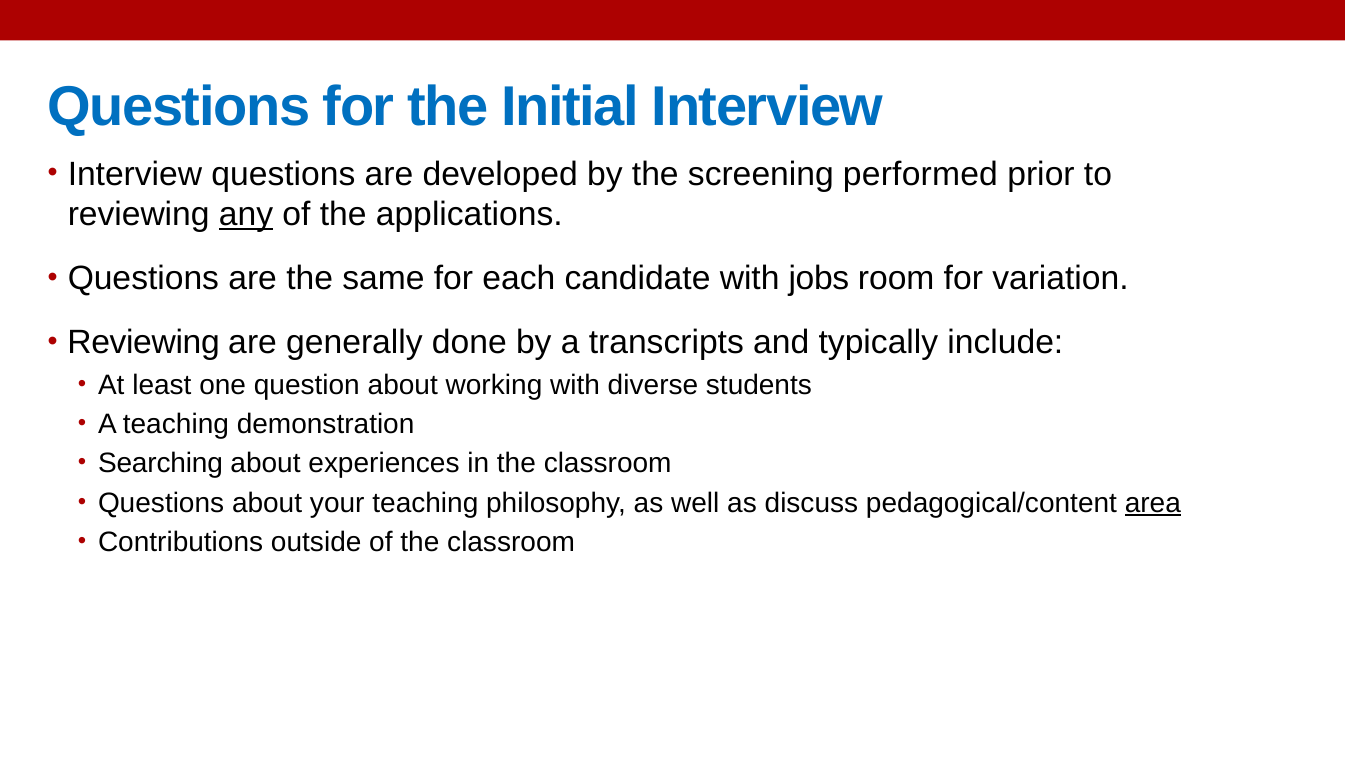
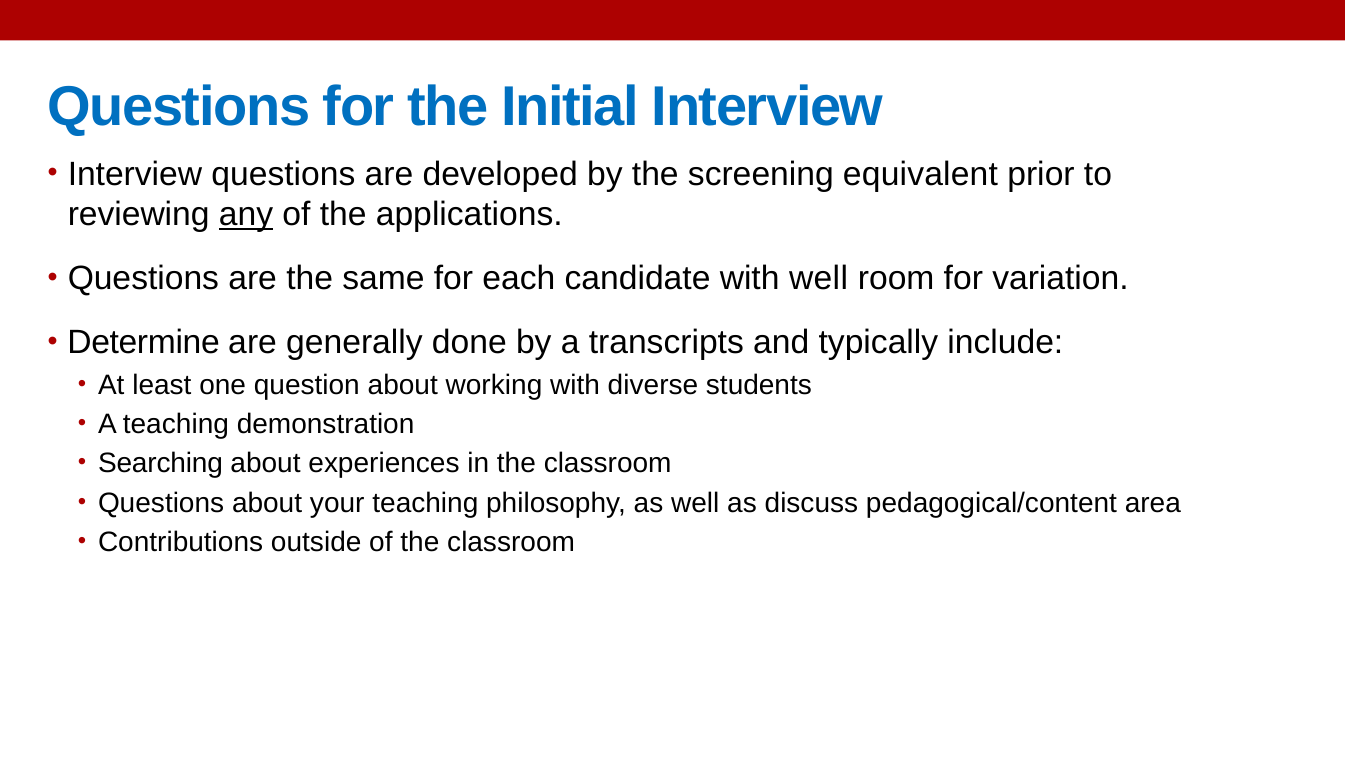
performed: performed -> equivalent
with jobs: jobs -> well
Reviewing at (144, 342): Reviewing -> Determine
area underline: present -> none
